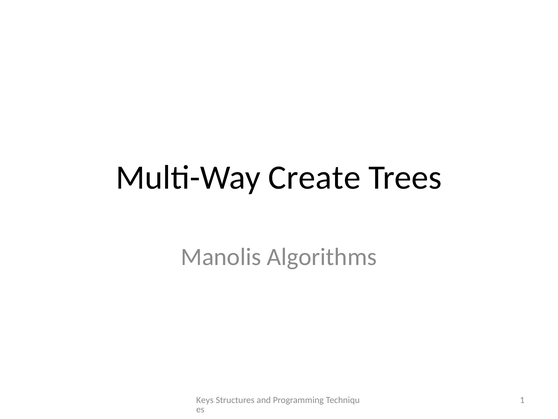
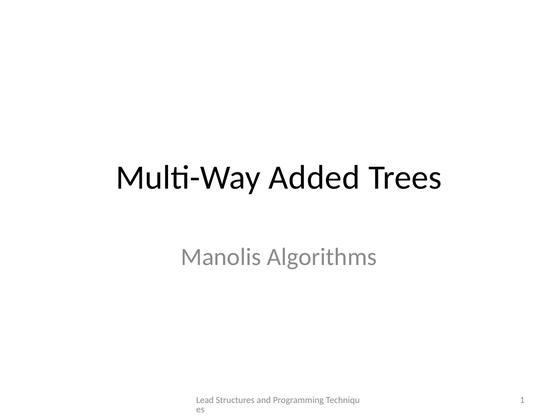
Create: Create -> Added
Keys: Keys -> Lead
